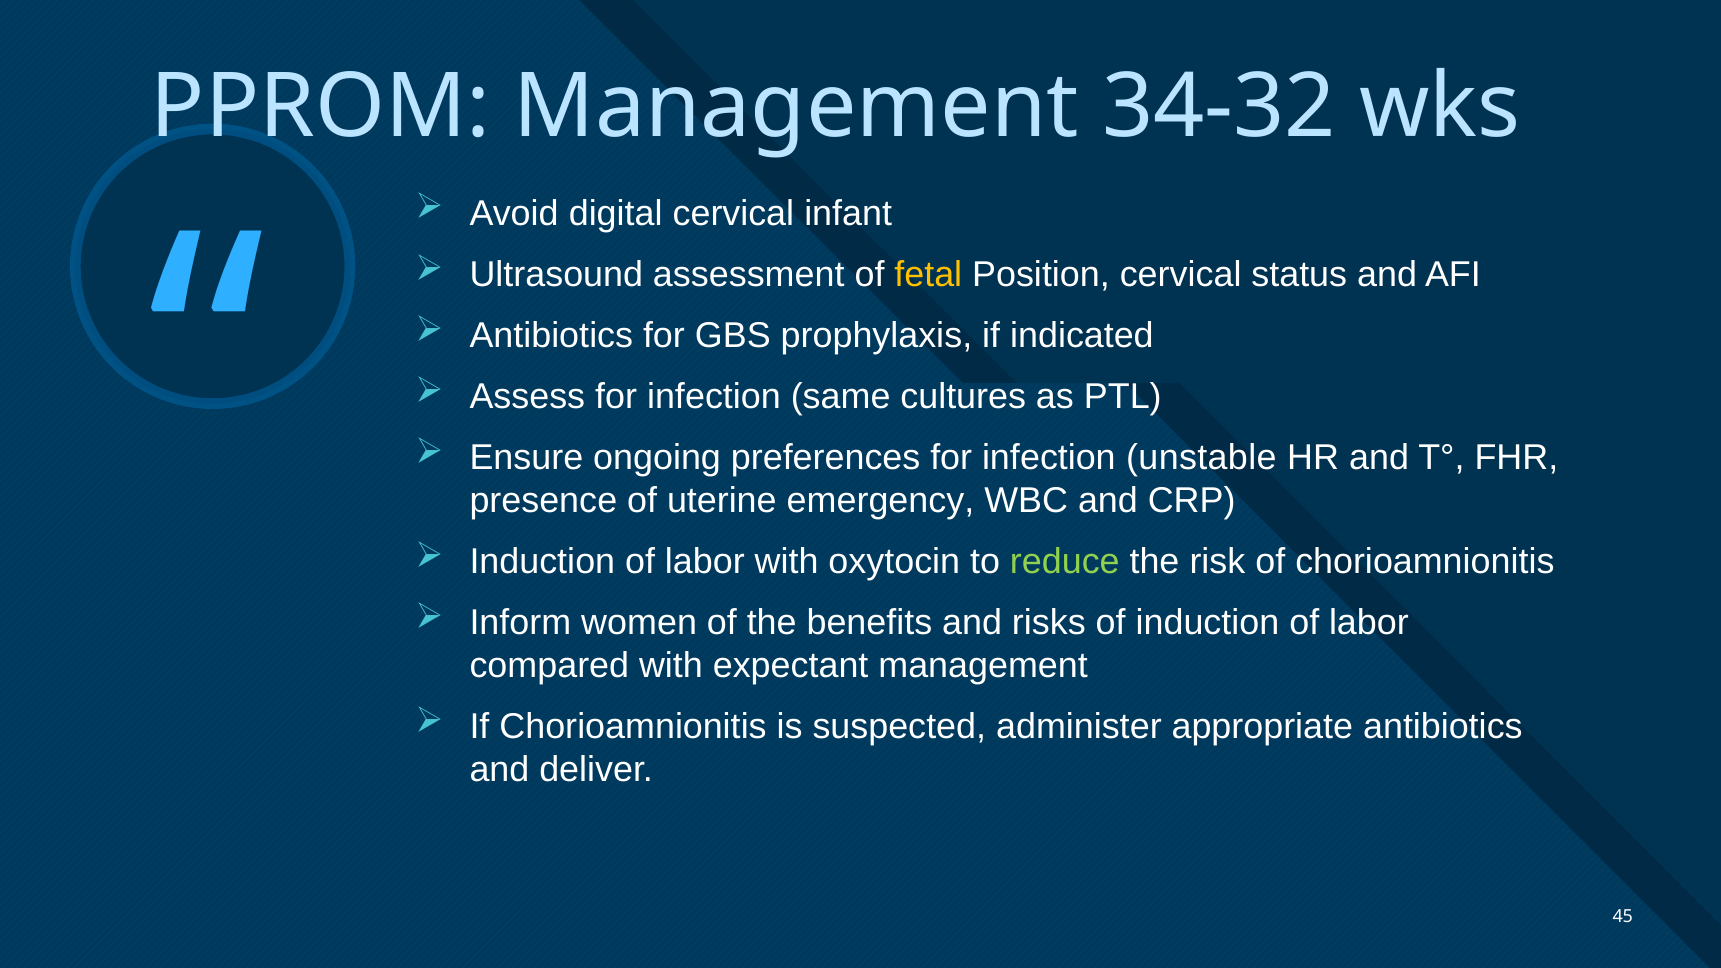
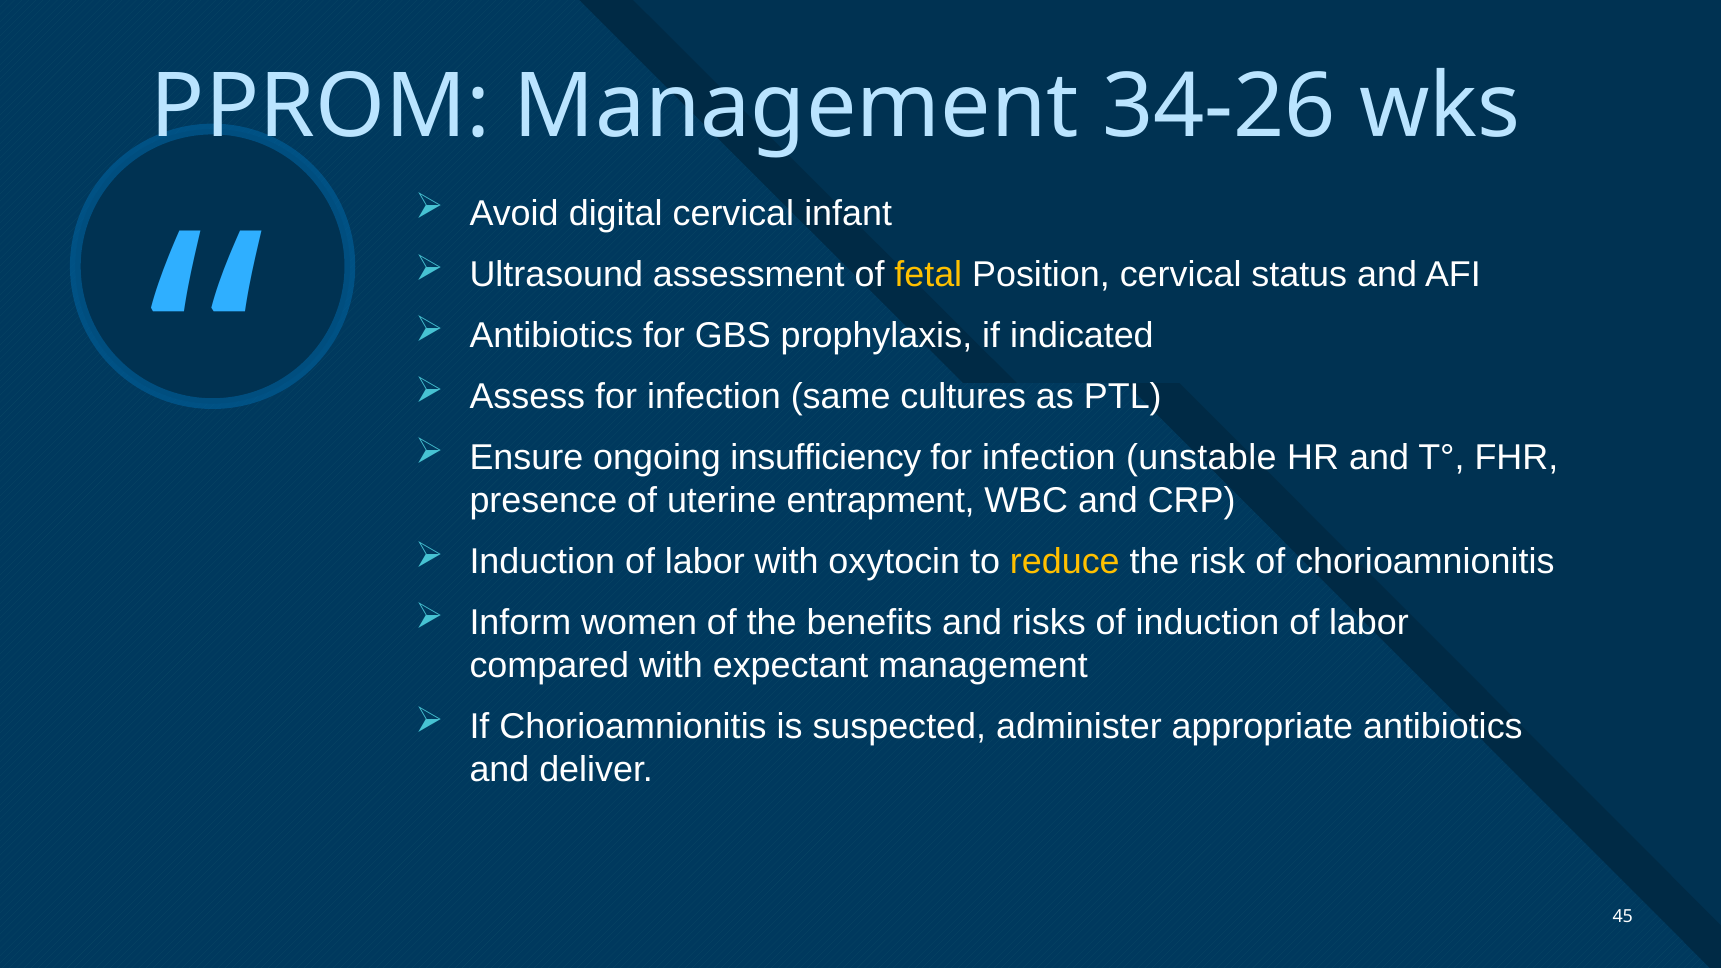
34-32: 34-32 -> 34-26
preferences: preferences -> insufficiency
emergency: emergency -> entrapment
reduce colour: light green -> yellow
